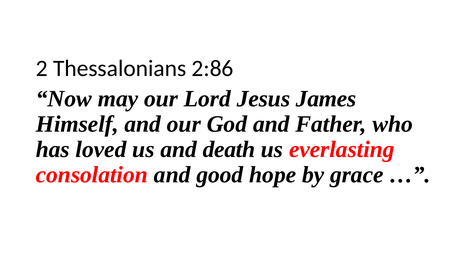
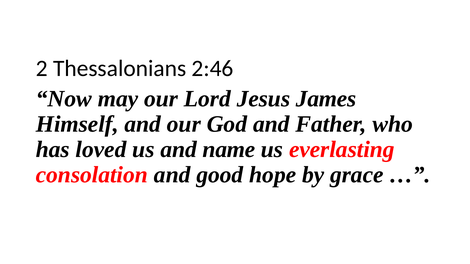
2:86: 2:86 -> 2:46
death: death -> name
